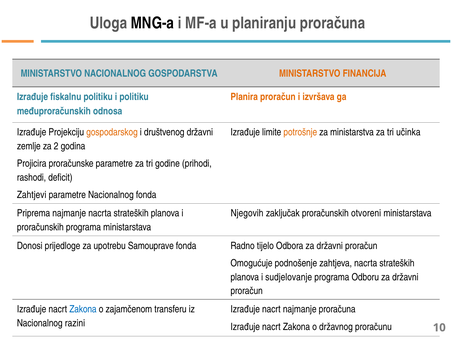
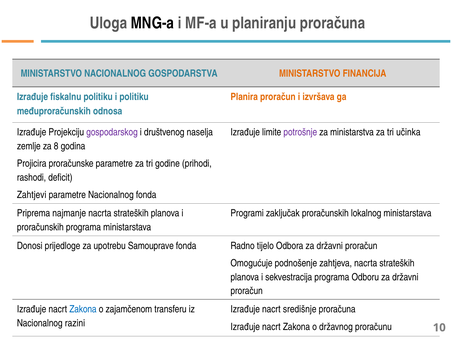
gospodarskog colour: orange -> purple
društvenog državni: državni -> naselja
potrošnje colour: orange -> purple
2: 2 -> 8
Njegovih: Njegovih -> Programi
otvoreni: otvoreni -> lokalnog
sudjelovanje: sudjelovanje -> sekvestracija
nacrt najmanje: najmanje -> središnje
